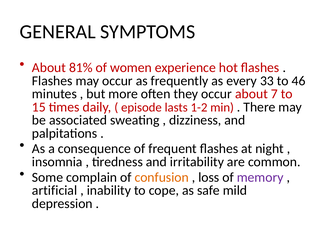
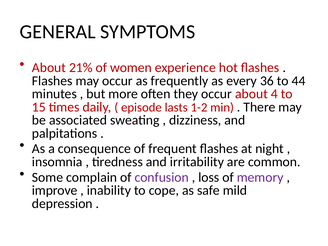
81%: 81% -> 21%
33: 33 -> 36
46: 46 -> 44
7: 7 -> 4
confusion colour: orange -> purple
artificial: artificial -> improve
